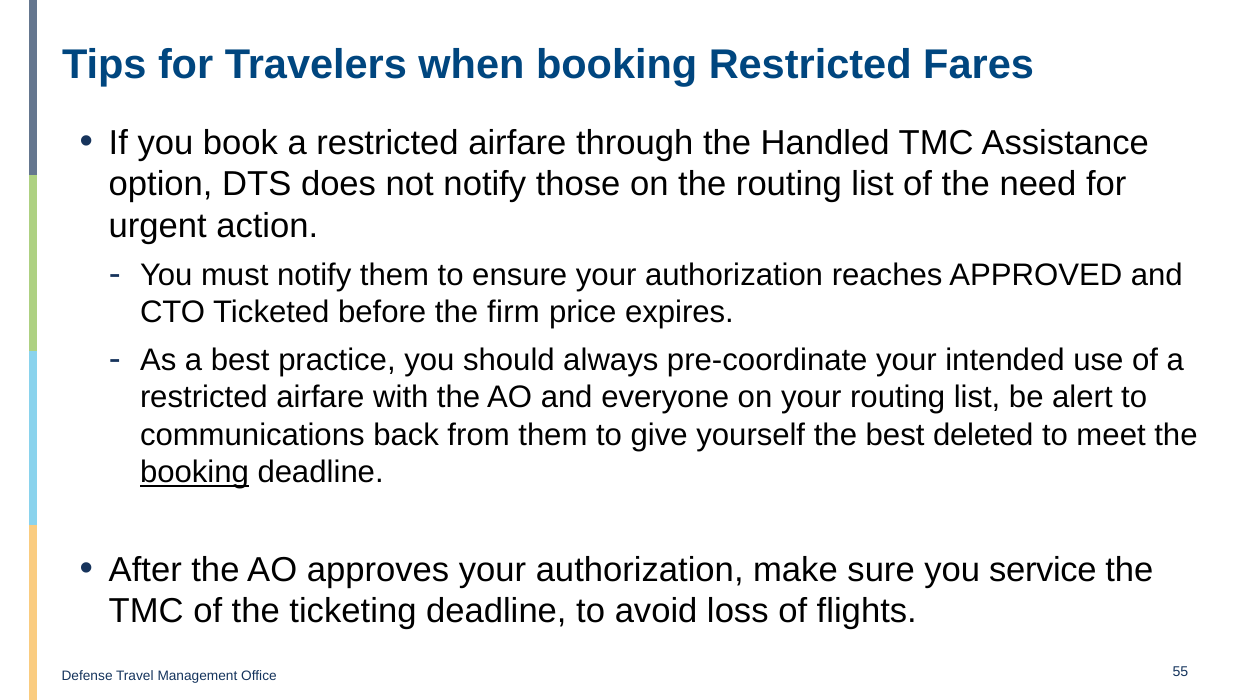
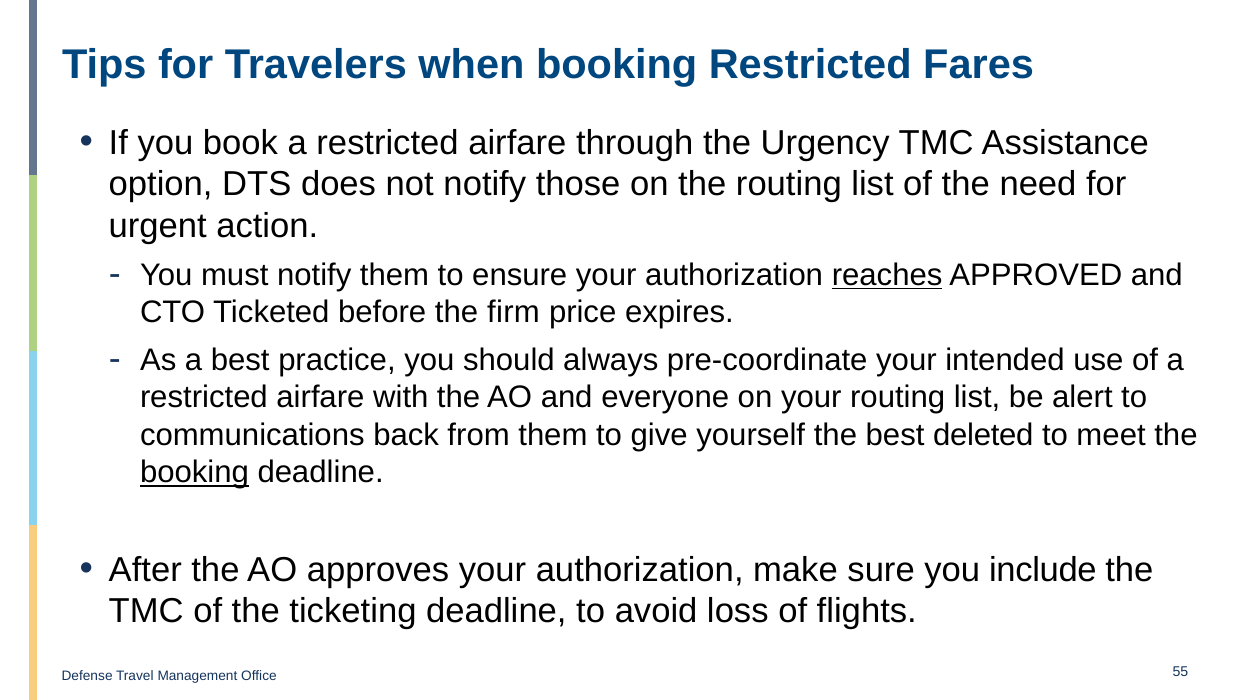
Handled: Handled -> Urgency
reaches underline: none -> present
service: service -> include
